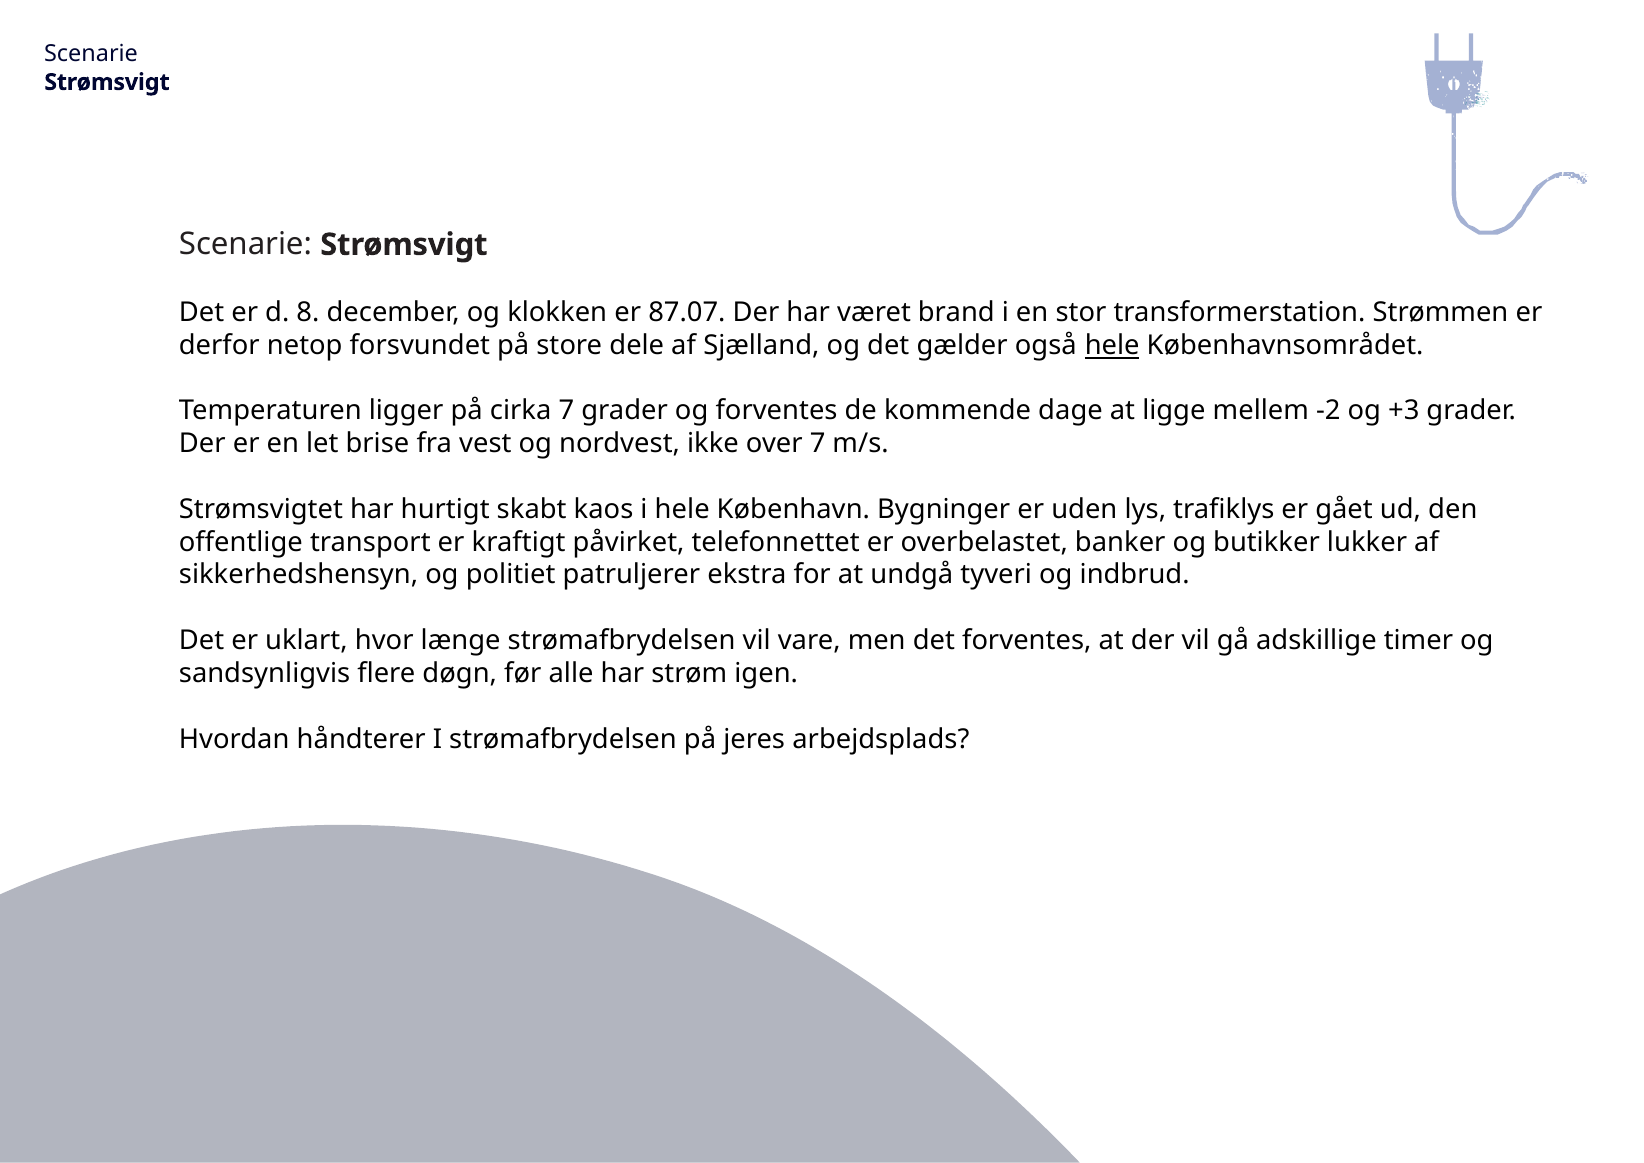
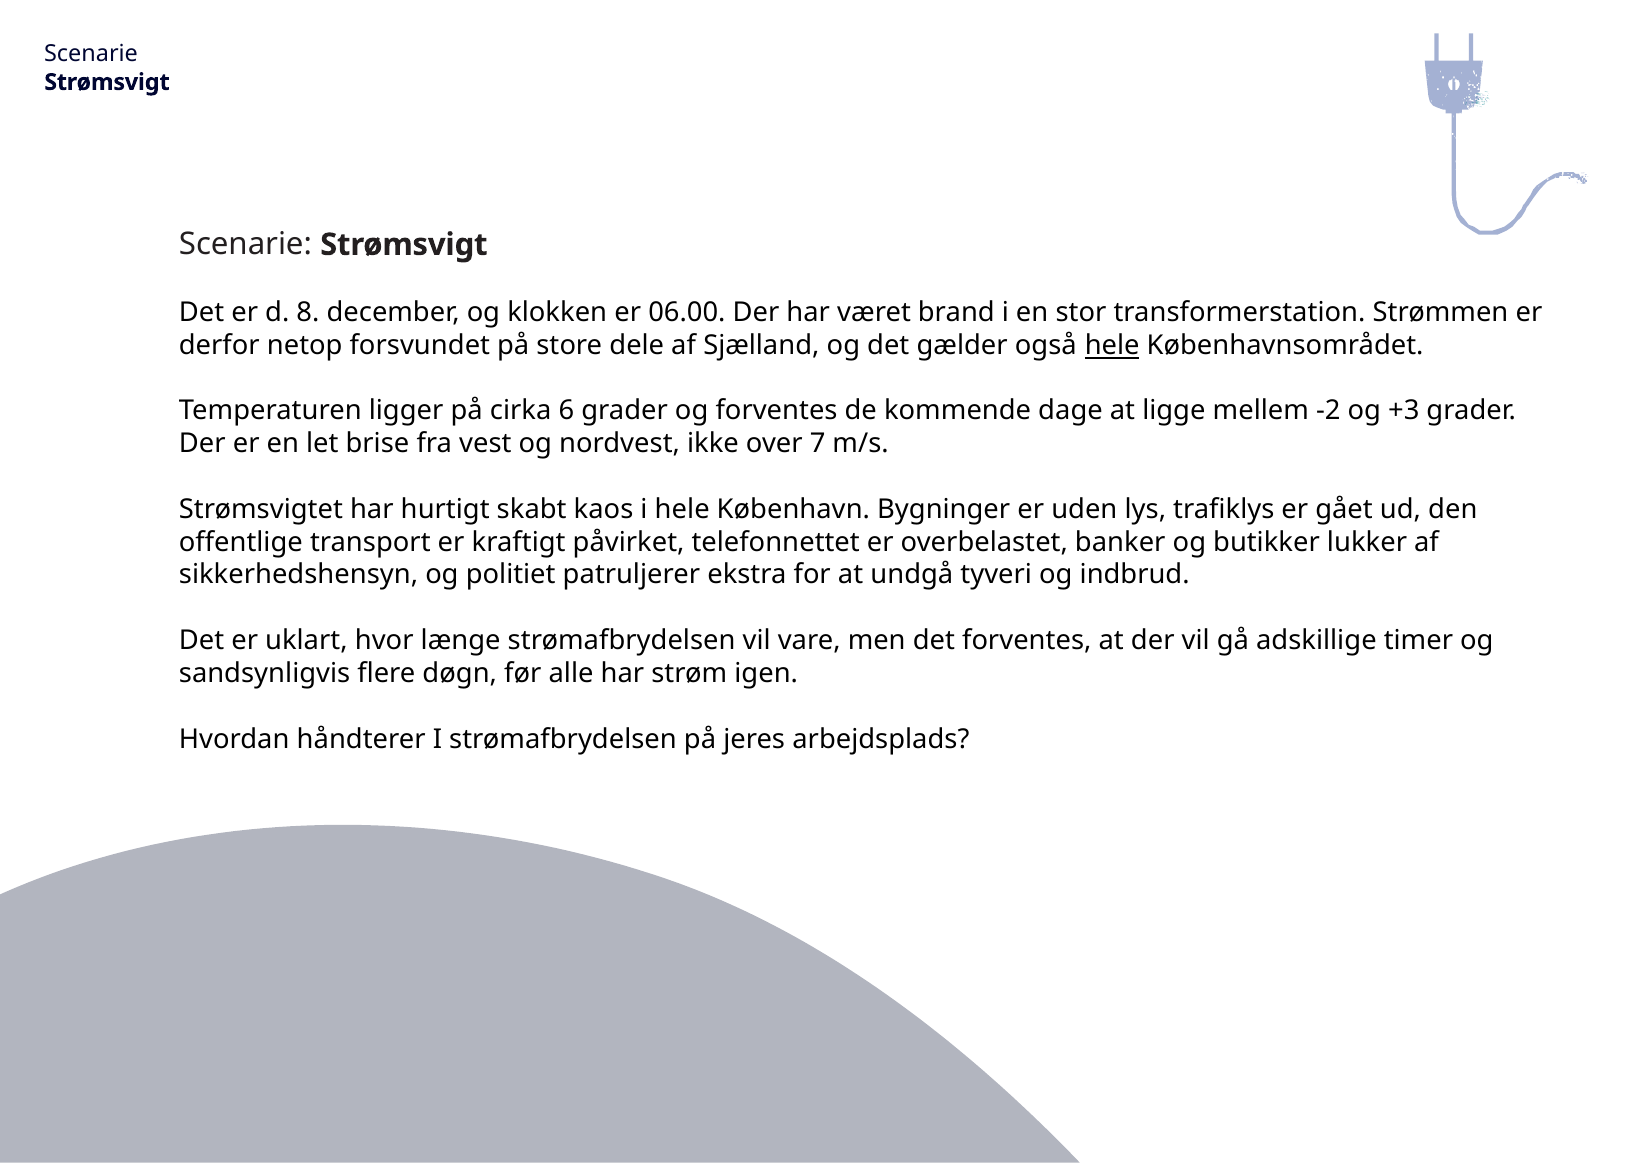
87.07: 87.07 -> 06.00
cirka 7: 7 -> 6
